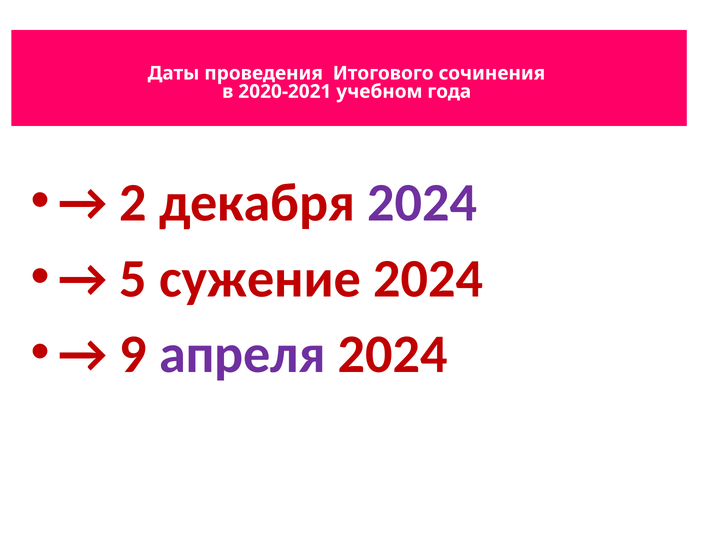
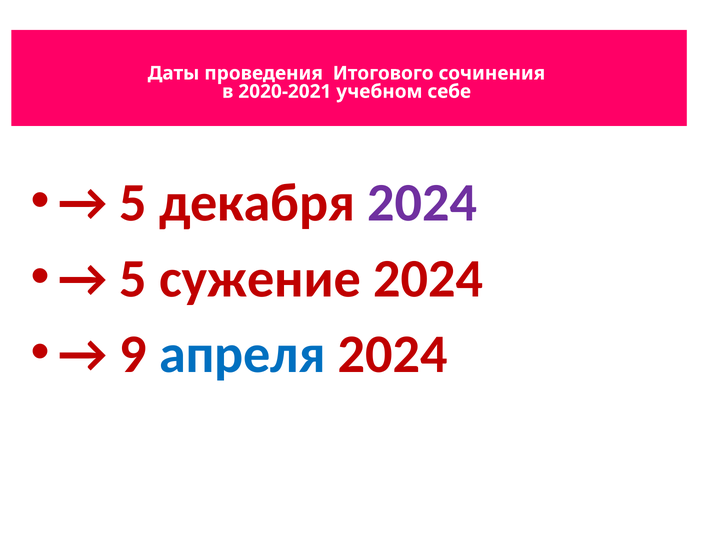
года: года -> себе
2 at (133, 203): 2 -> 5
апреля colour: purple -> blue
